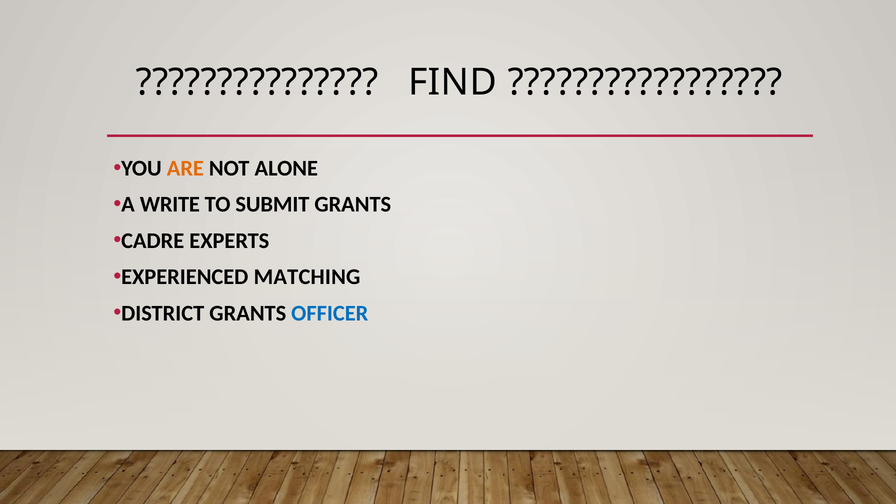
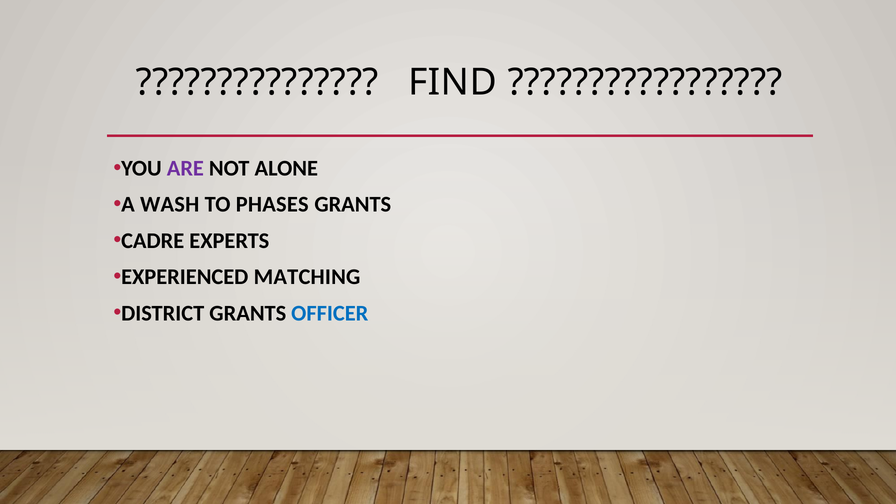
ARE colour: orange -> purple
WRITE: WRITE -> WASH
SUBMIT: SUBMIT -> PHASES
